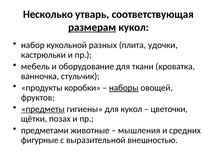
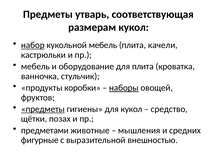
Несколько at (48, 14): Несколько -> Предметы
размерам underline: present -> none
набор underline: none -> present
кукольной разных: разных -> мебель
удочки: удочки -> качели
для ткани: ткани -> плита
цветочки: цветочки -> средство
